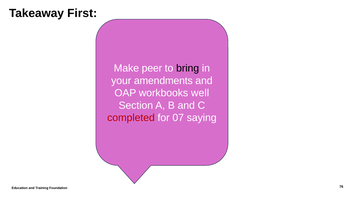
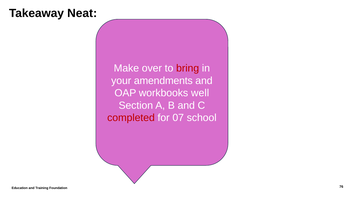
First: First -> Neat
peer: peer -> over
bring colour: black -> red
saying: saying -> school
